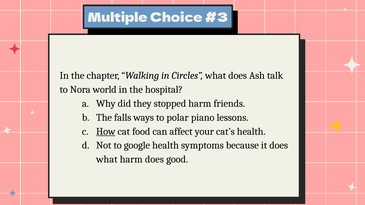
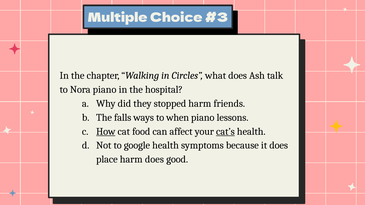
Nora world: world -> piano
polar: polar -> when
cat’s at (225, 132) underline: none -> present
what at (107, 160): what -> place
